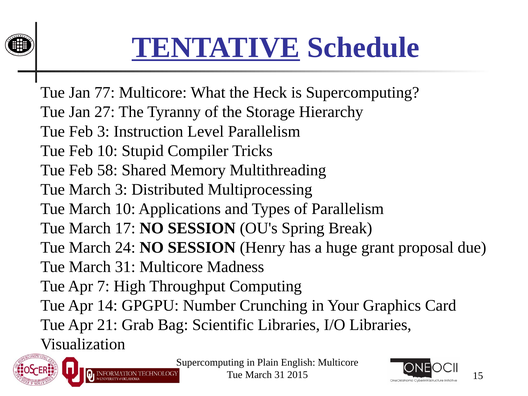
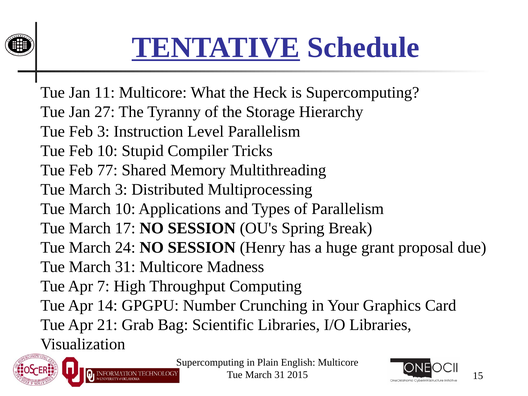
77: 77 -> 11
58: 58 -> 77
